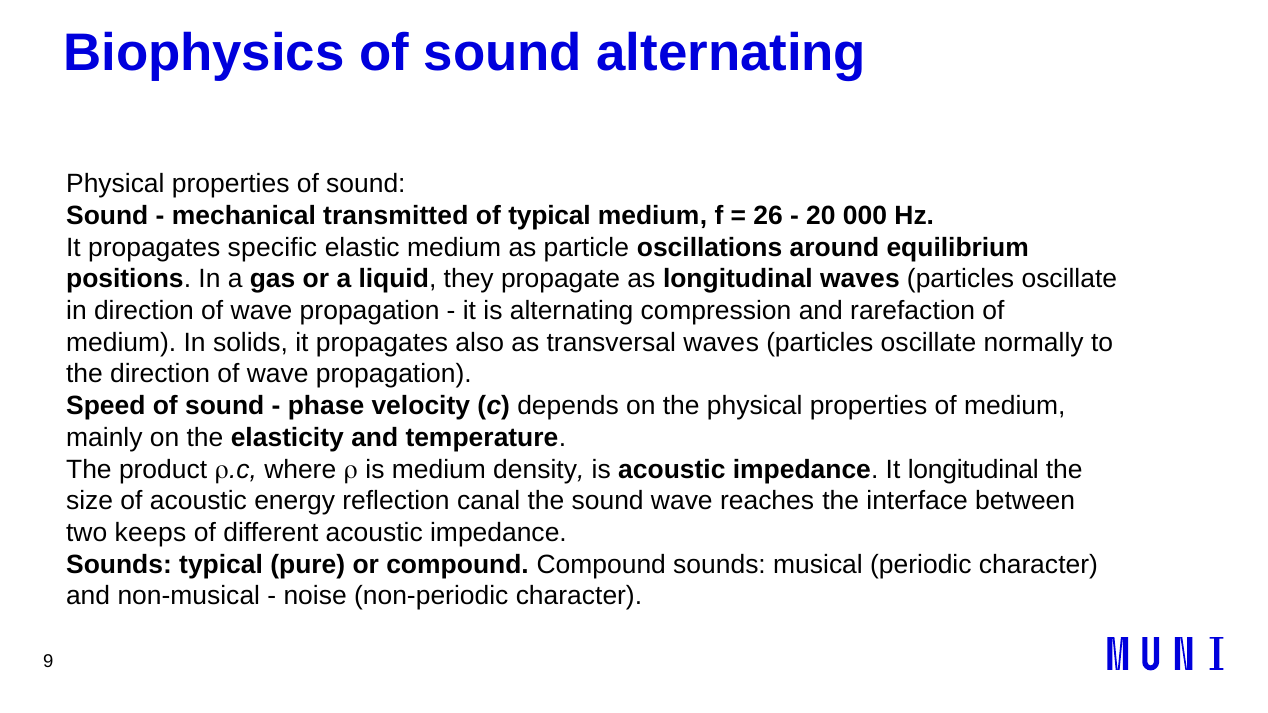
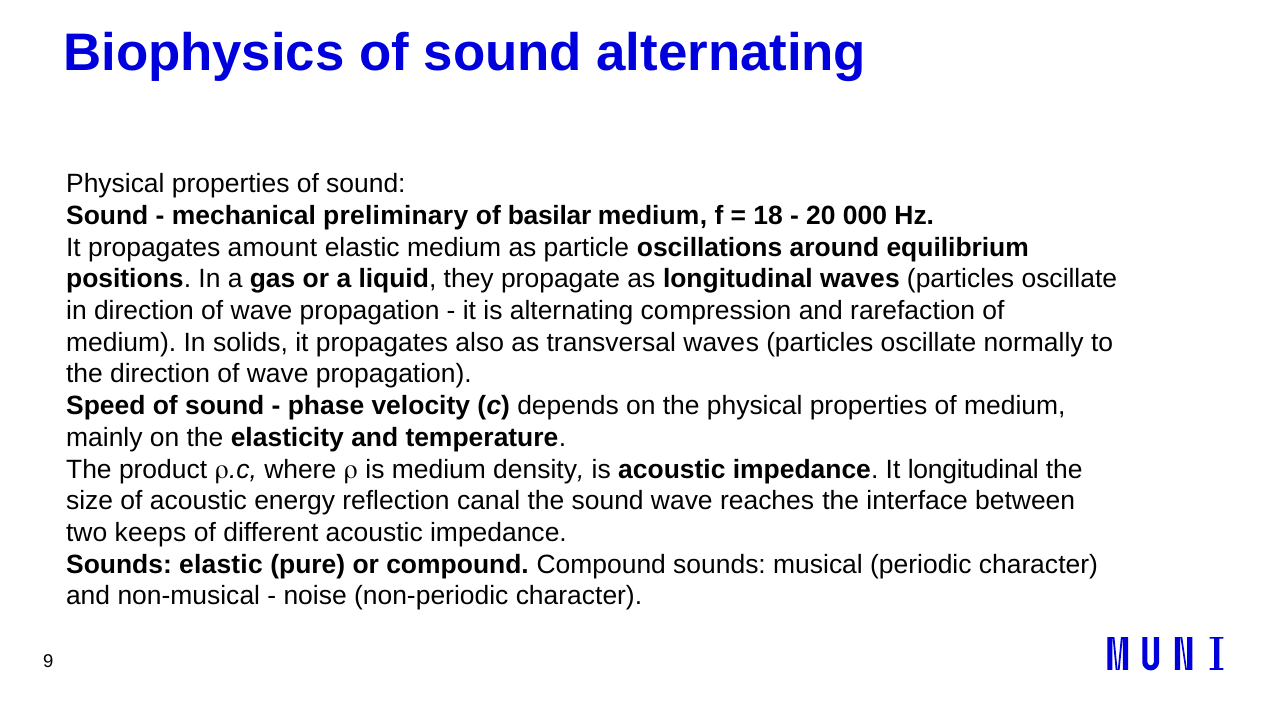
transmitted: transmitted -> preliminary
of typical: typical -> basilar
26: 26 -> 18
specific: specific -> amount
Sounds typical: typical -> elastic
